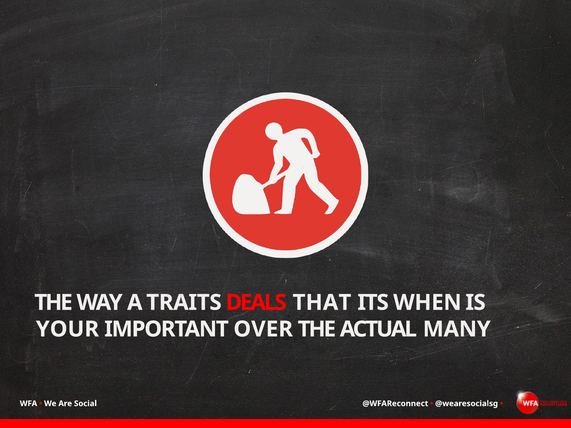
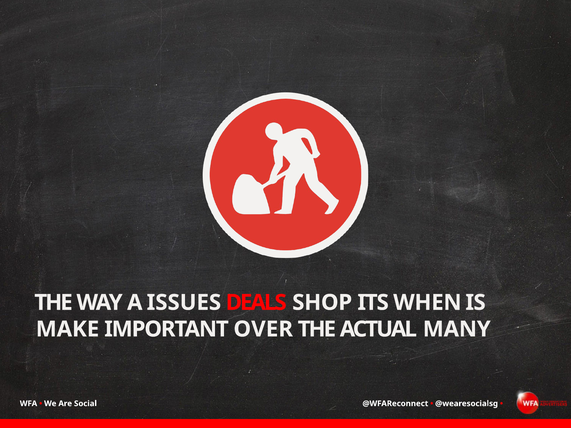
TRAITS: TRAITS -> ISSUES
THAT: THAT -> SHOP
YOUR: YOUR -> MAKE
